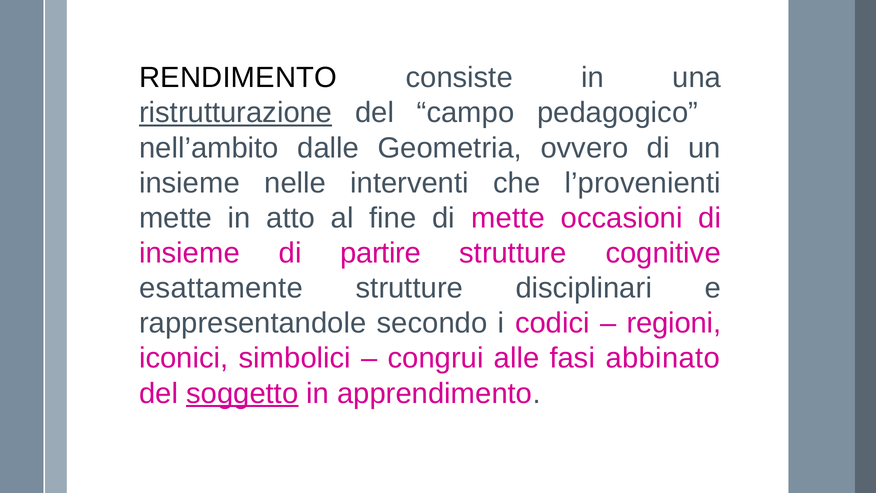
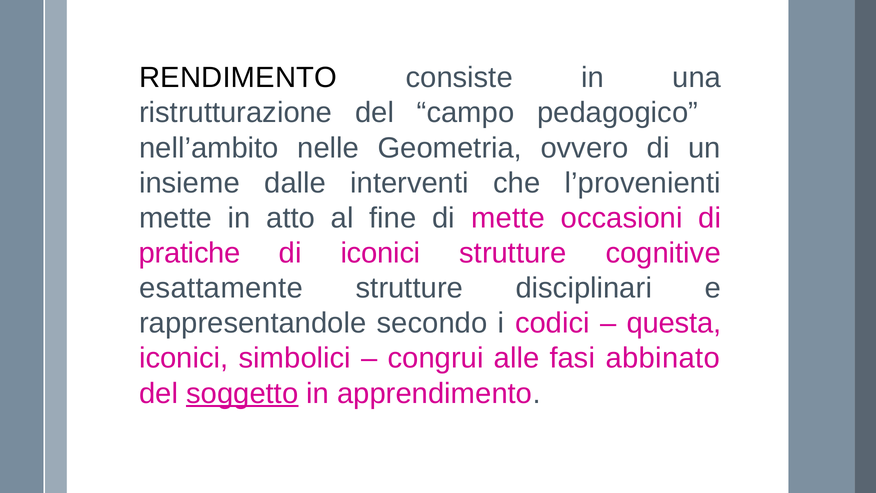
ristrutturazione underline: present -> none
dalle: dalle -> nelle
nelle: nelle -> dalle
insieme at (189, 253): insieme -> pratiche
di partire: partire -> iconici
regioni: regioni -> questa
